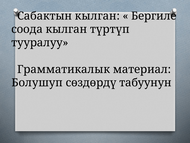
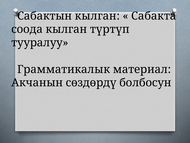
Бергиле: Бергиле -> Сабакта
Болушуп: Болушуп -> Акчанын
табуунун: табуунун -> болбосун
